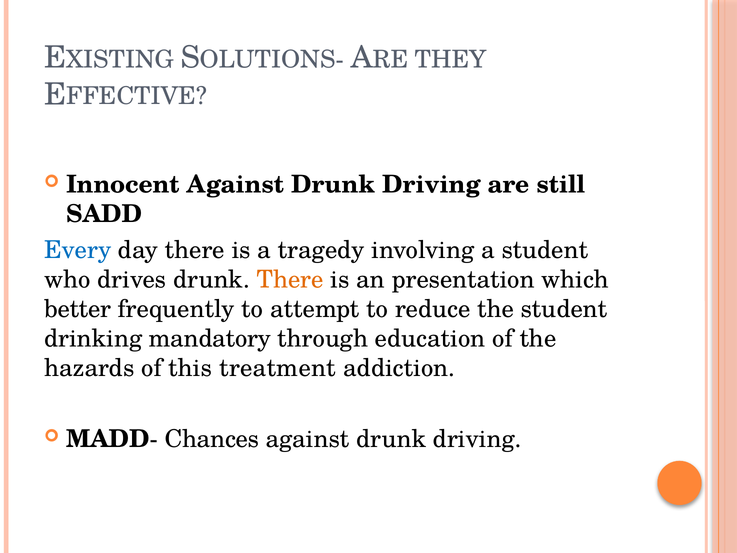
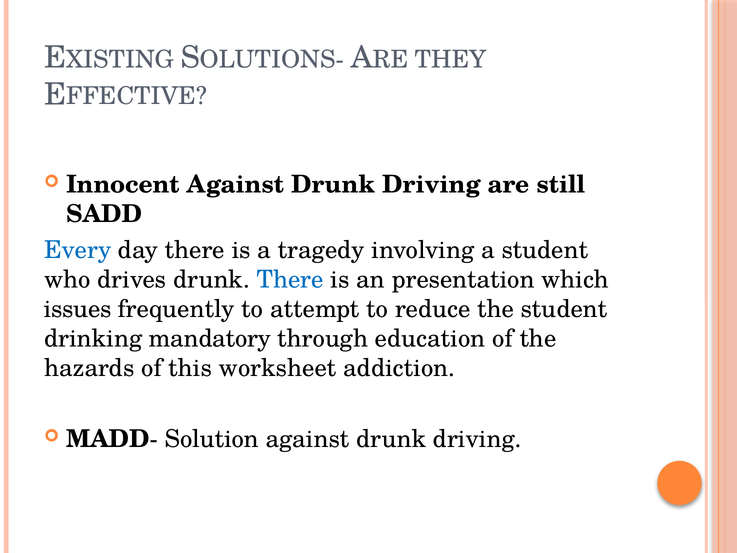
There at (290, 279) colour: orange -> blue
better: better -> issues
treatment: treatment -> worksheet
Chances: Chances -> Solution
